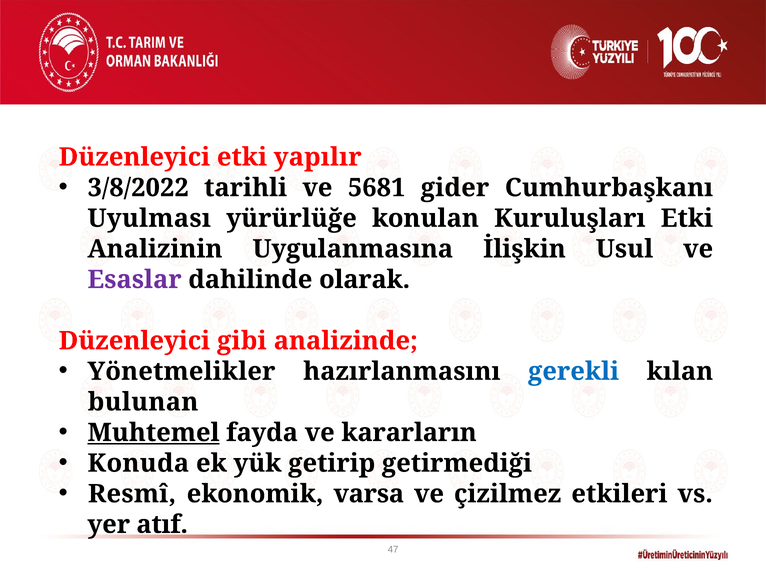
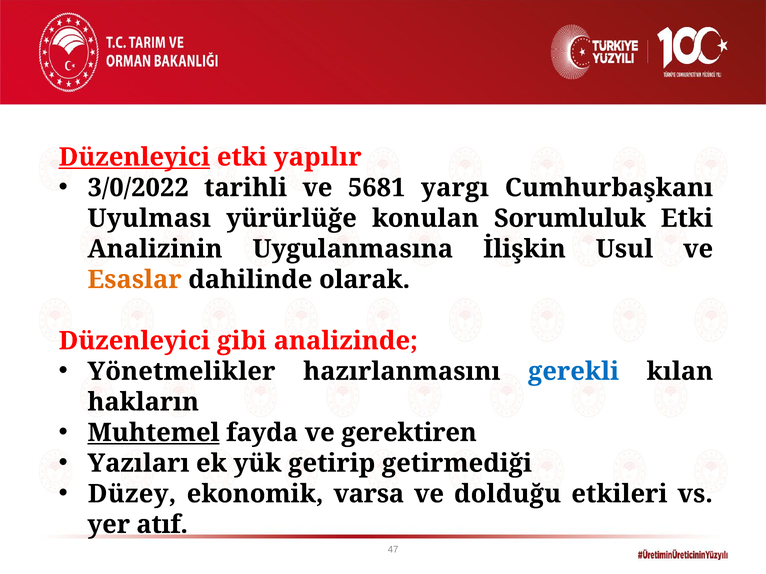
Düzenleyici at (134, 157) underline: none -> present
3/8/2022: 3/8/2022 -> 3/0/2022
gider: gider -> yargı
Kuruluşları: Kuruluşları -> Sorumluluk
Esaslar colour: purple -> orange
bulunan: bulunan -> hakların
kararların: kararların -> gerektiren
Konuda: Konuda -> Yazıları
Resmî: Resmî -> Düzey
çizilmez: çizilmez -> dolduğu
